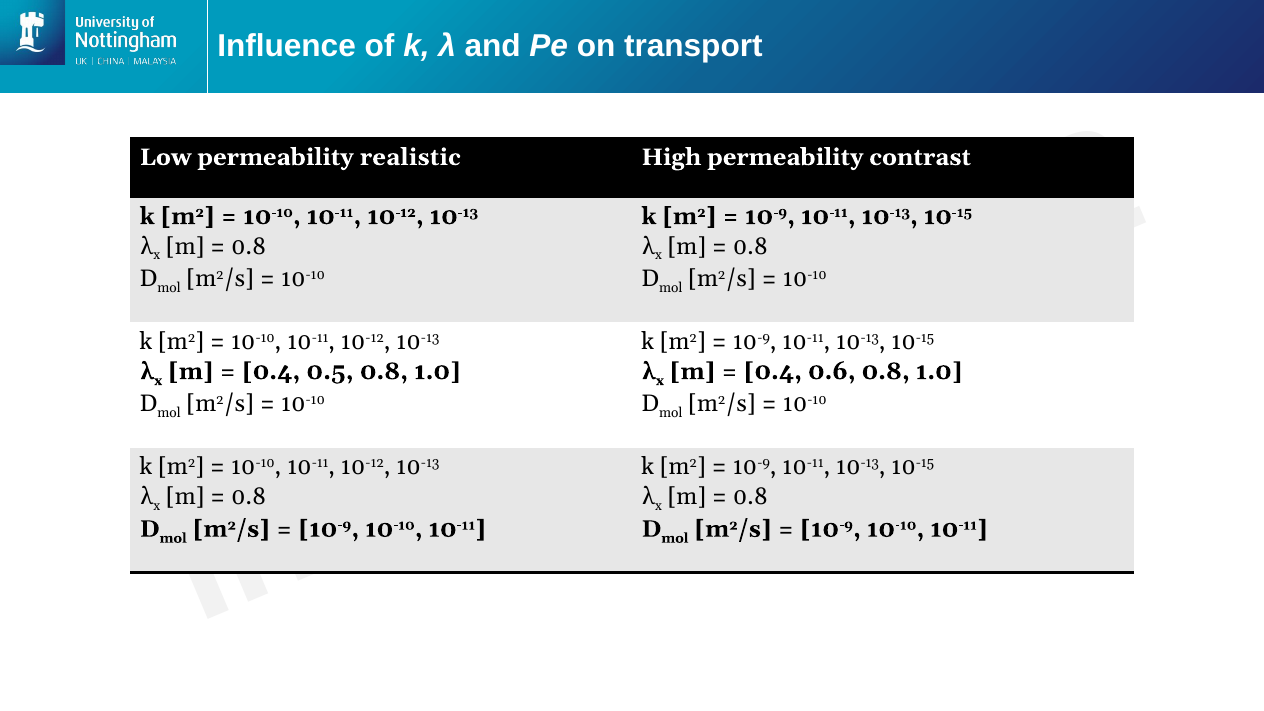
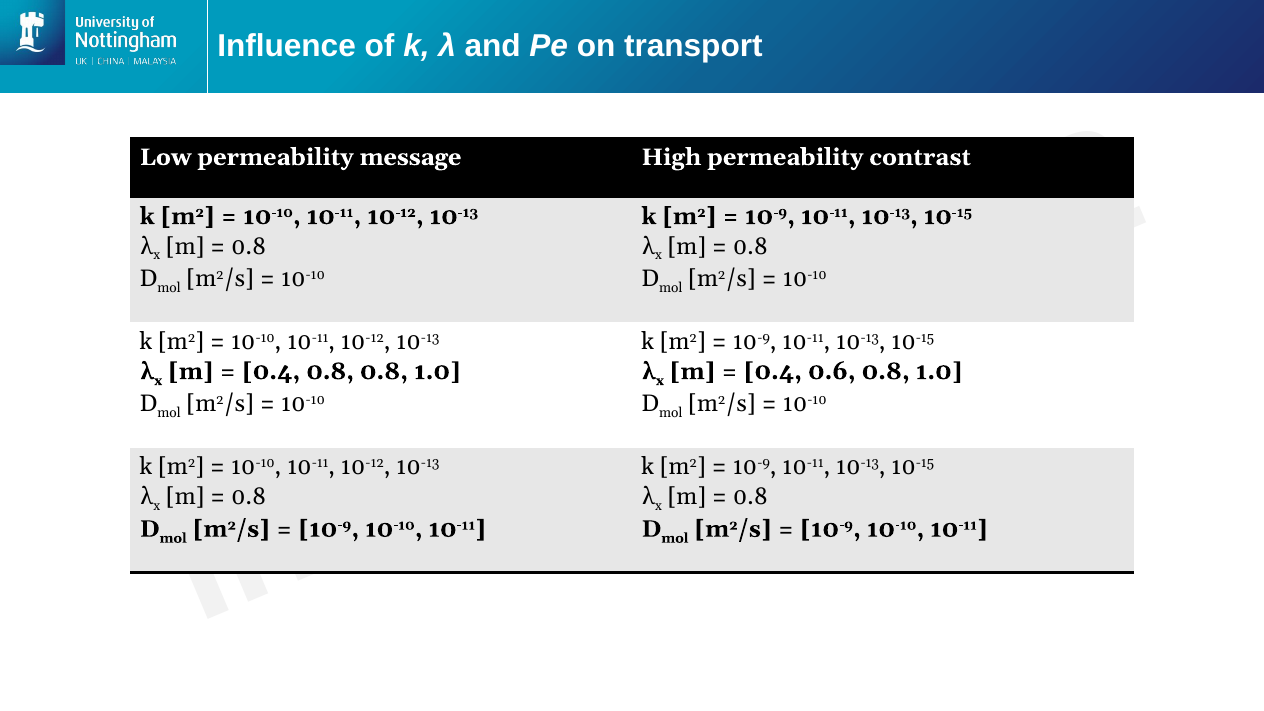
realistic: realistic -> message
0.4 0.5: 0.5 -> 0.8
